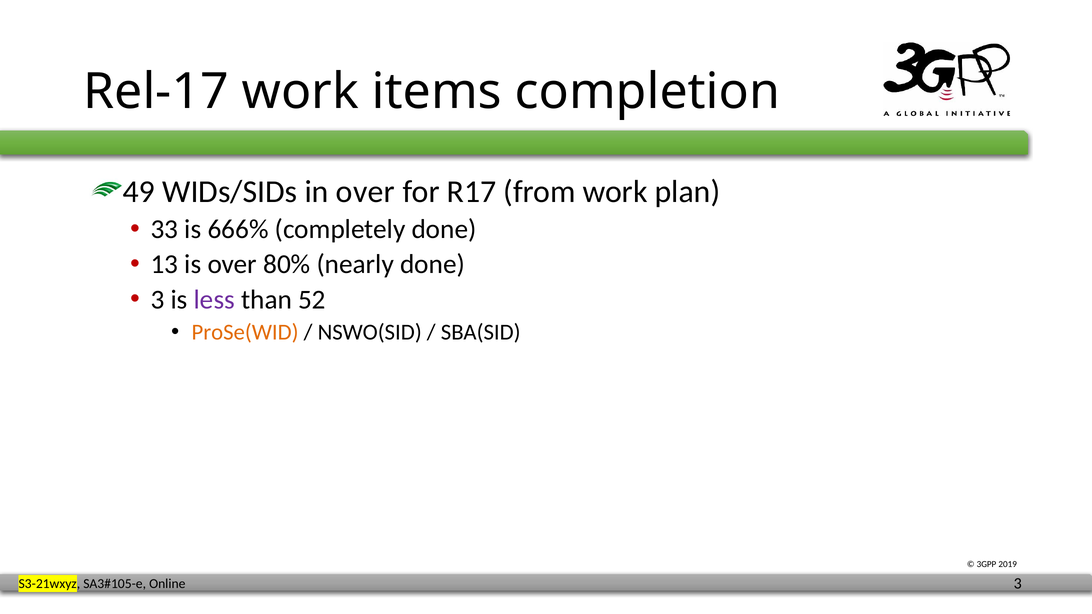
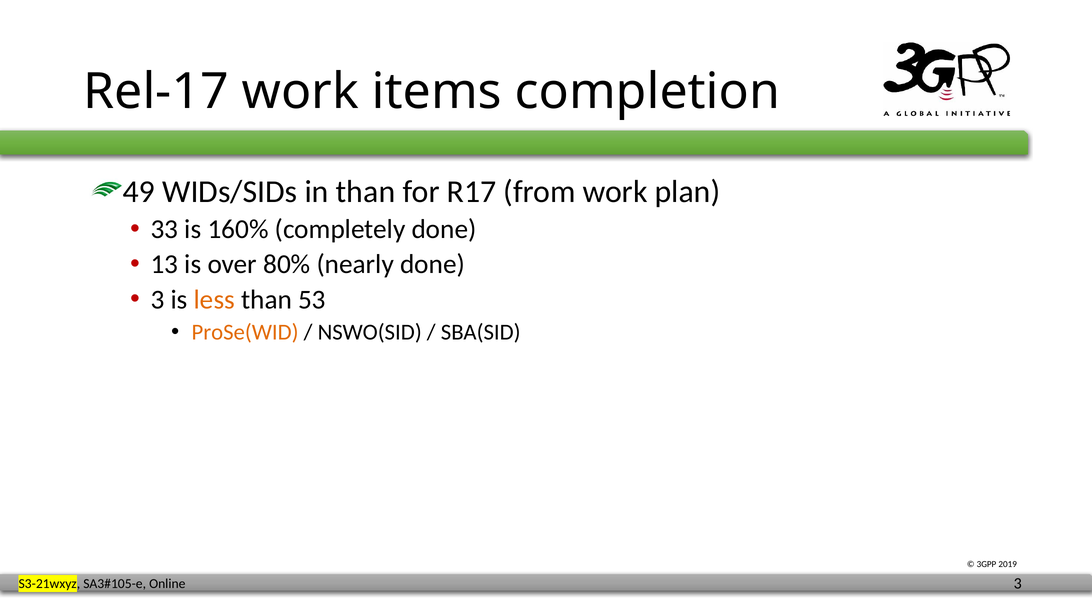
in over: over -> than
666%: 666% -> 160%
less colour: purple -> orange
52: 52 -> 53
